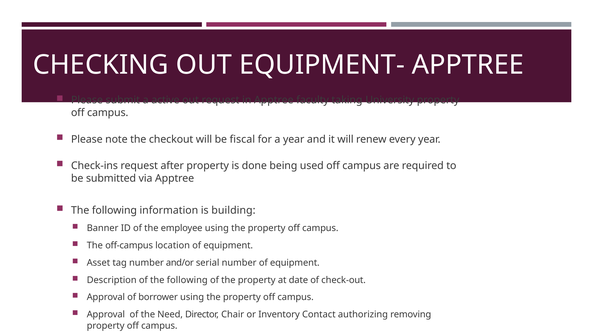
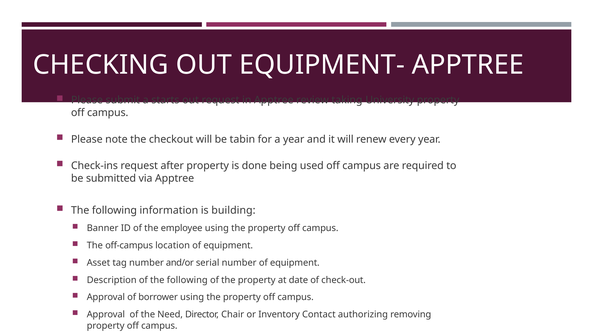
active: active -> starts
faculty: faculty -> review
fiscal: fiscal -> tabin
